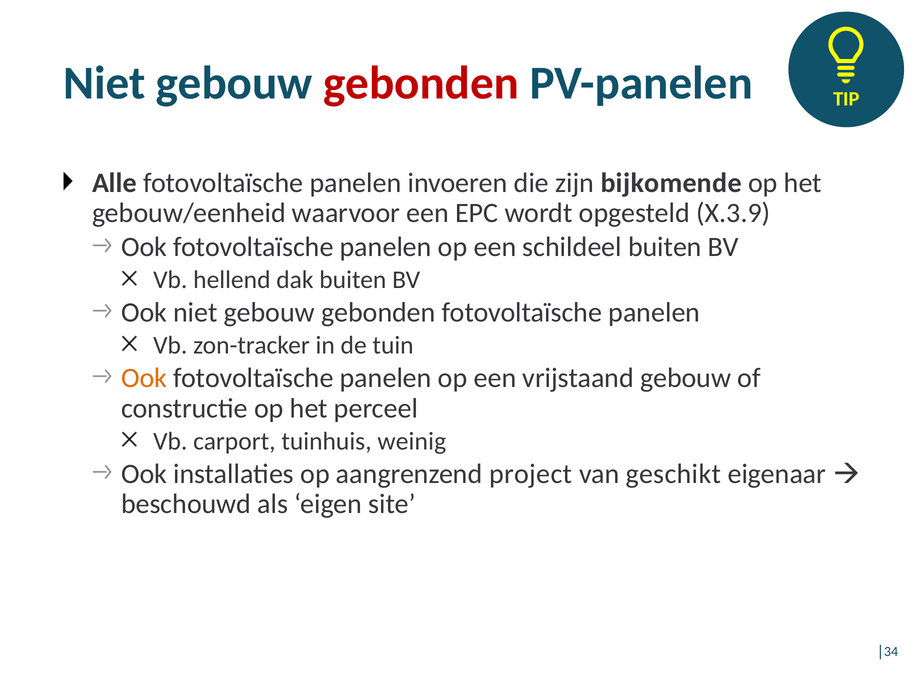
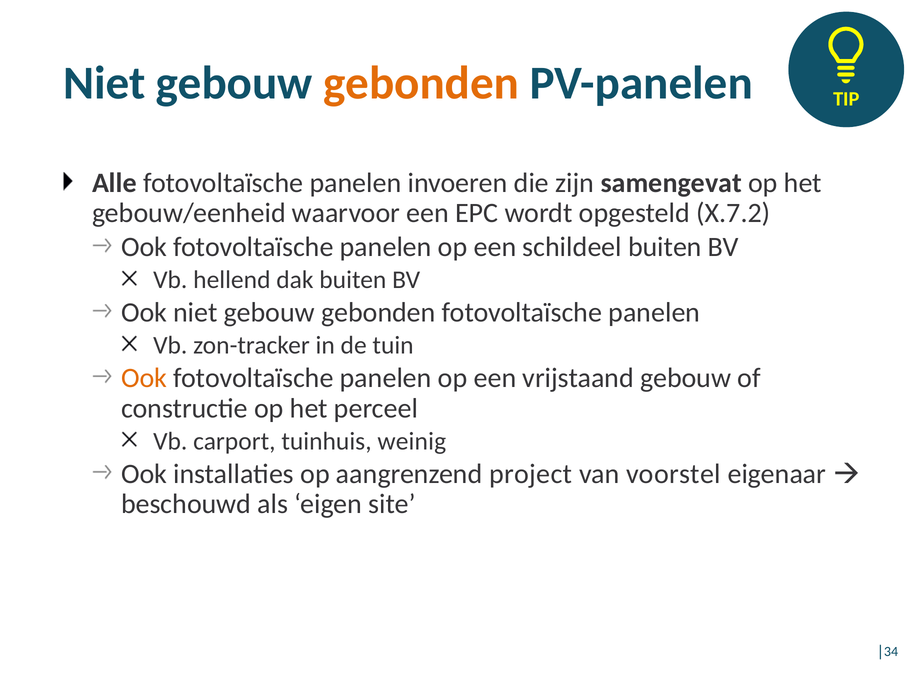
gebonden at (421, 83) colour: red -> orange
bijkomende: bijkomende -> samengevat
X.3.9: X.3.9 -> X.7.2
geschikt: geschikt -> voorstel
